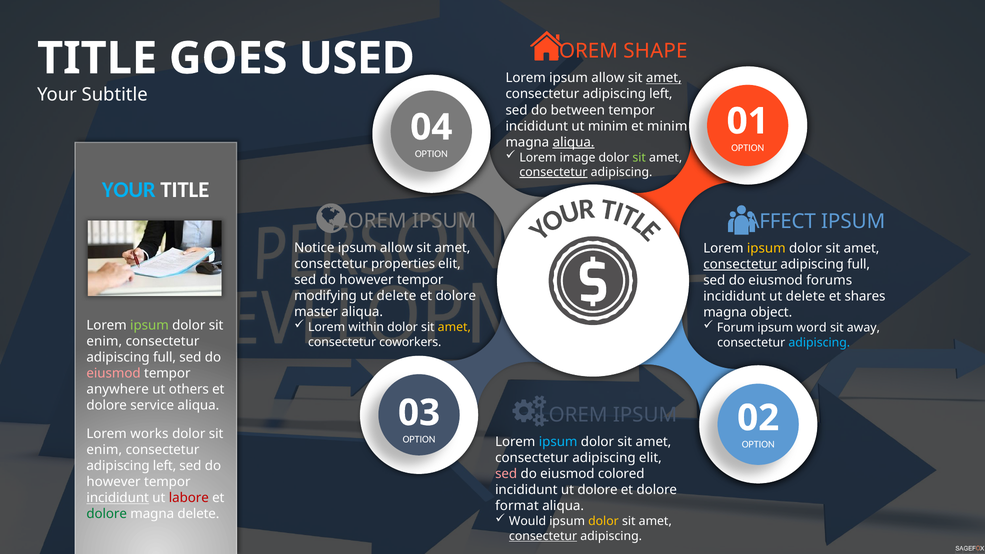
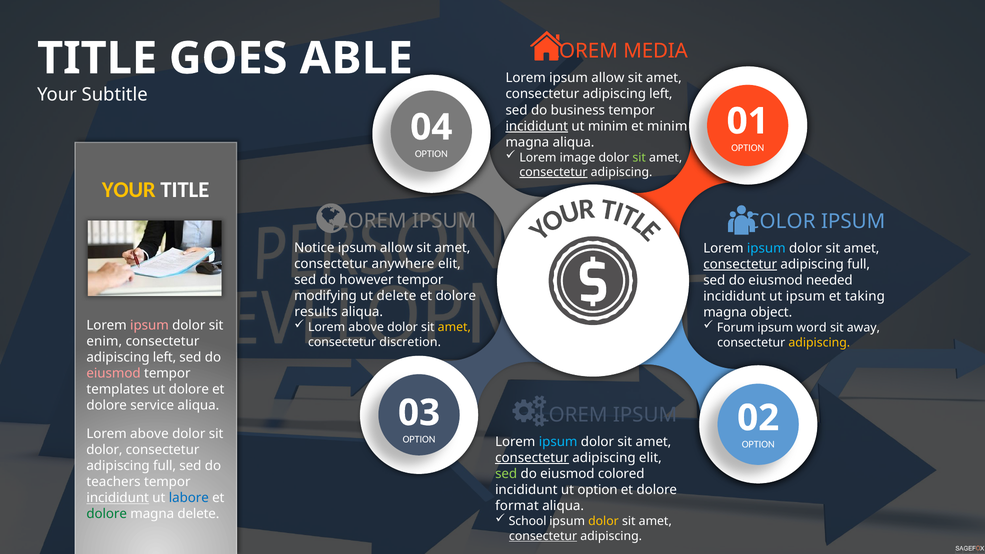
SHAPE: SHAPE -> MEDIA
USED: USED -> ABLE
amet at (664, 78) underline: present -> none
between: between -> business
incididunt at (537, 126) underline: none -> present
aliqua at (574, 142) underline: present -> none
YOUR at (129, 190) colour: light blue -> yellow
AFFECT: AFFECT -> COLOR
ipsum at (766, 248) colour: yellow -> light blue
properties: properties -> anywhere
forums: forums -> needed
incididunt ut delete: delete -> ipsum
shares: shares -> taking
master: master -> results
within at (366, 327): within -> above
ipsum at (149, 325) colour: light green -> pink
coworkers: coworkers -> discretion
adipiscing at (819, 343) colour: light blue -> yellow
full at (165, 358): full -> left
anywhere: anywhere -> templates
ut others: others -> dolore
works at (149, 434): works -> above
enim at (104, 450): enim -> dolor
consectetur at (532, 458) underline: none -> present
left at (165, 466): left -> full
sed at (506, 474) colour: pink -> light green
however at (114, 482): however -> teachers
ut dolore: dolore -> option
labore colour: red -> blue
Would: Would -> School
